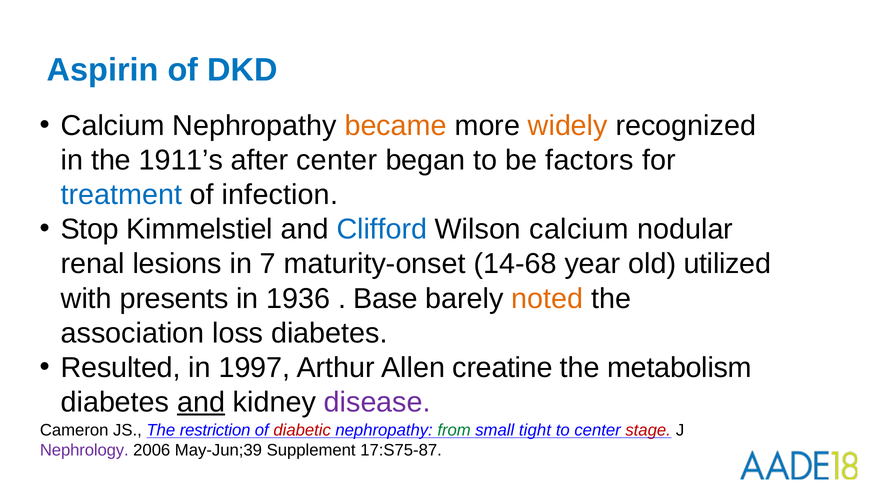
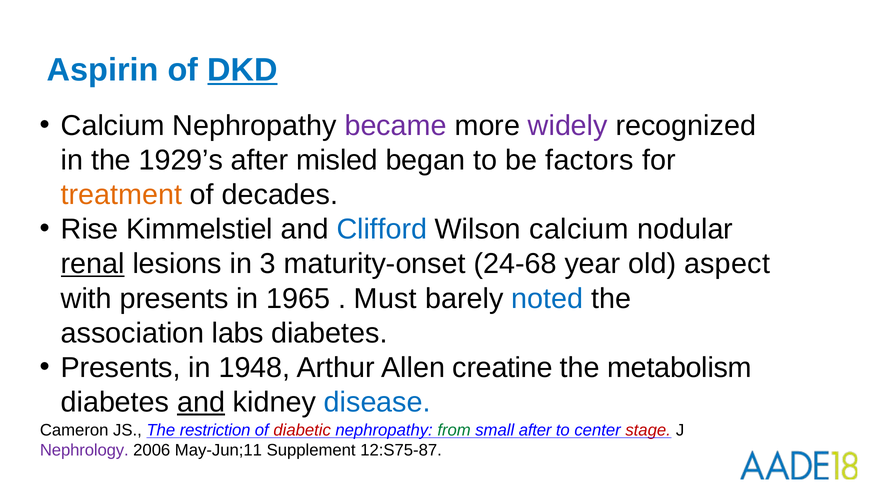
DKD underline: none -> present
became colour: orange -> purple
widely colour: orange -> purple
1911’s: 1911’s -> 1929’s
after center: center -> misled
treatment colour: blue -> orange
infection: infection -> decades
Stop: Stop -> Rise
renal underline: none -> present
7: 7 -> 3
14-68: 14-68 -> 24-68
utilized: utilized -> aspect
1936: 1936 -> 1965
Base: Base -> Must
noted colour: orange -> blue
loss: loss -> labs
Resulted at (121, 367): Resulted -> Presents
1997: 1997 -> 1948
disease colour: purple -> blue
small tight: tight -> after
May-Jun;39: May-Jun;39 -> May-Jun;11
17:S75-87: 17:S75-87 -> 12:S75-87
